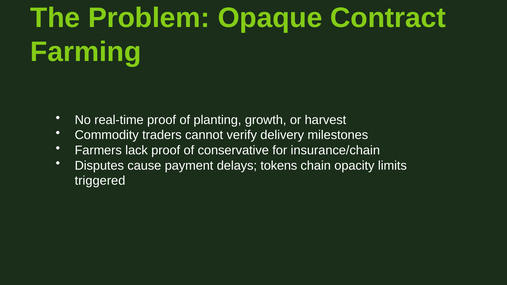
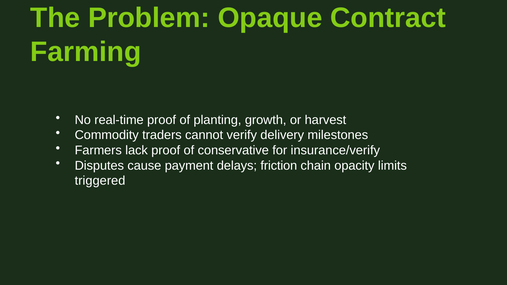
insurance/chain: insurance/chain -> insurance/verify
tokens: tokens -> friction
